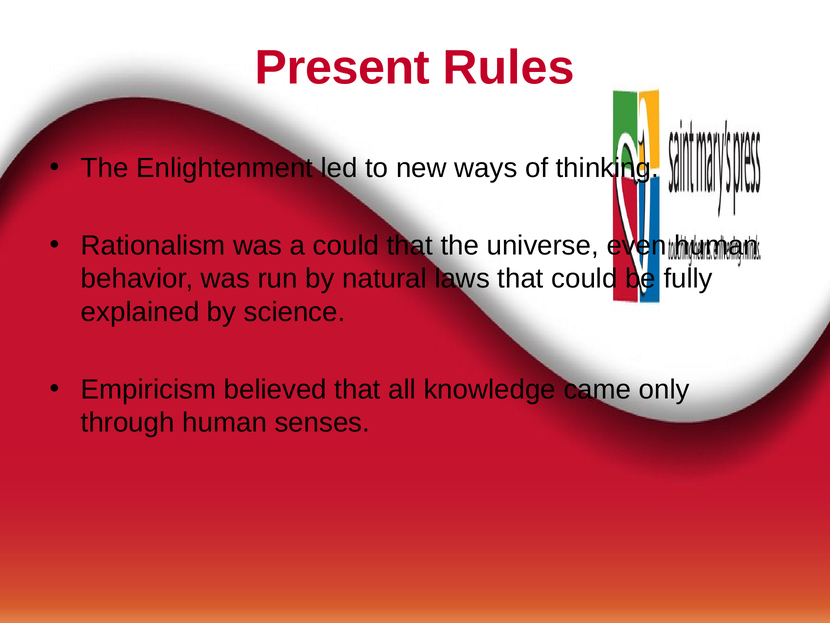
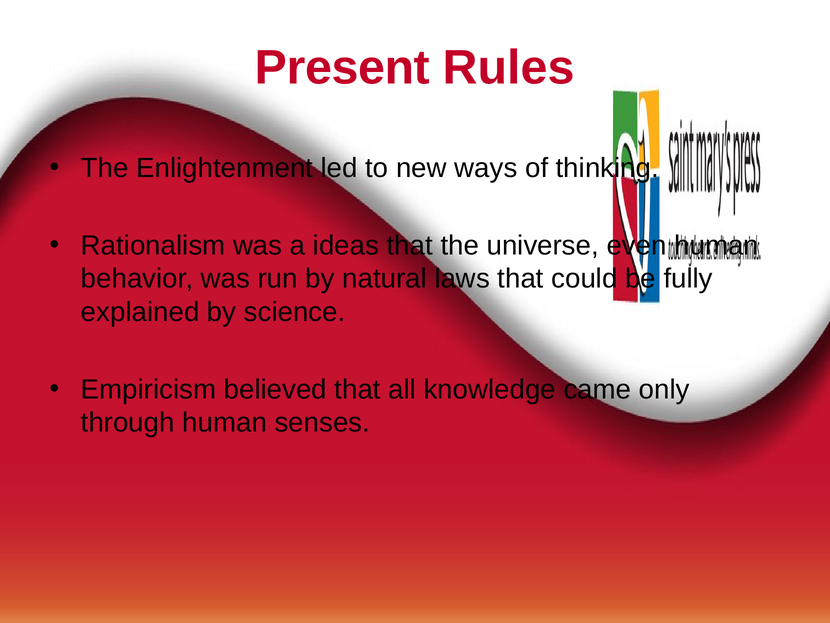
a could: could -> ideas
